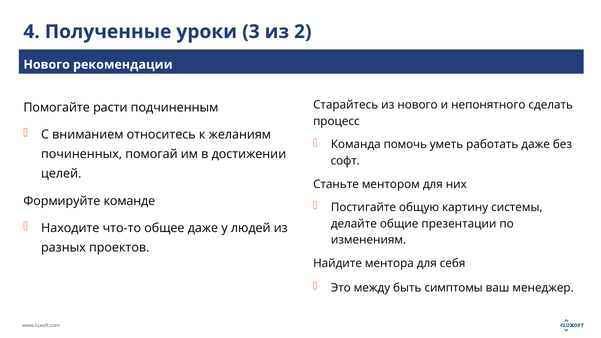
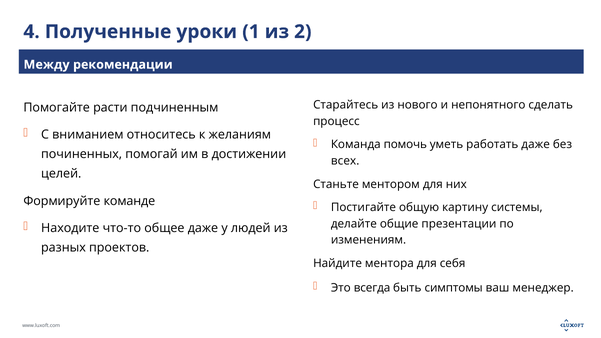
3: 3 -> 1
Нового at (47, 65): Нового -> Между
софт: софт -> всех
между: между -> всегда
